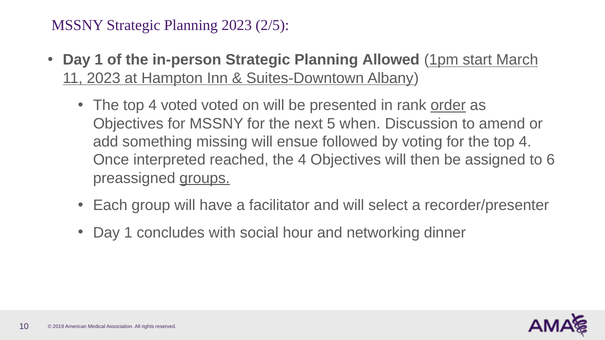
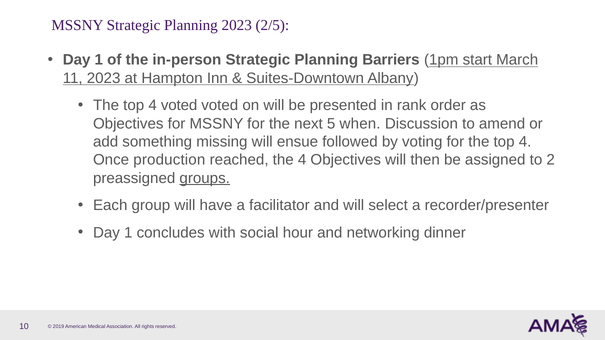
Allowed: Allowed -> Barriers
order underline: present -> none
interpreted: interpreted -> production
6: 6 -> 2
